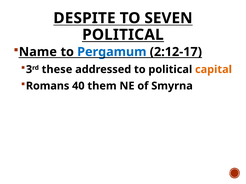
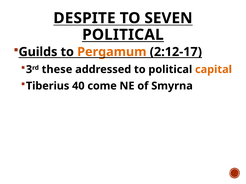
Name: Name -> Guilds
Pergamum colour: blue -> orange
Romans: Romans -> Tiberius
them: them -> come
